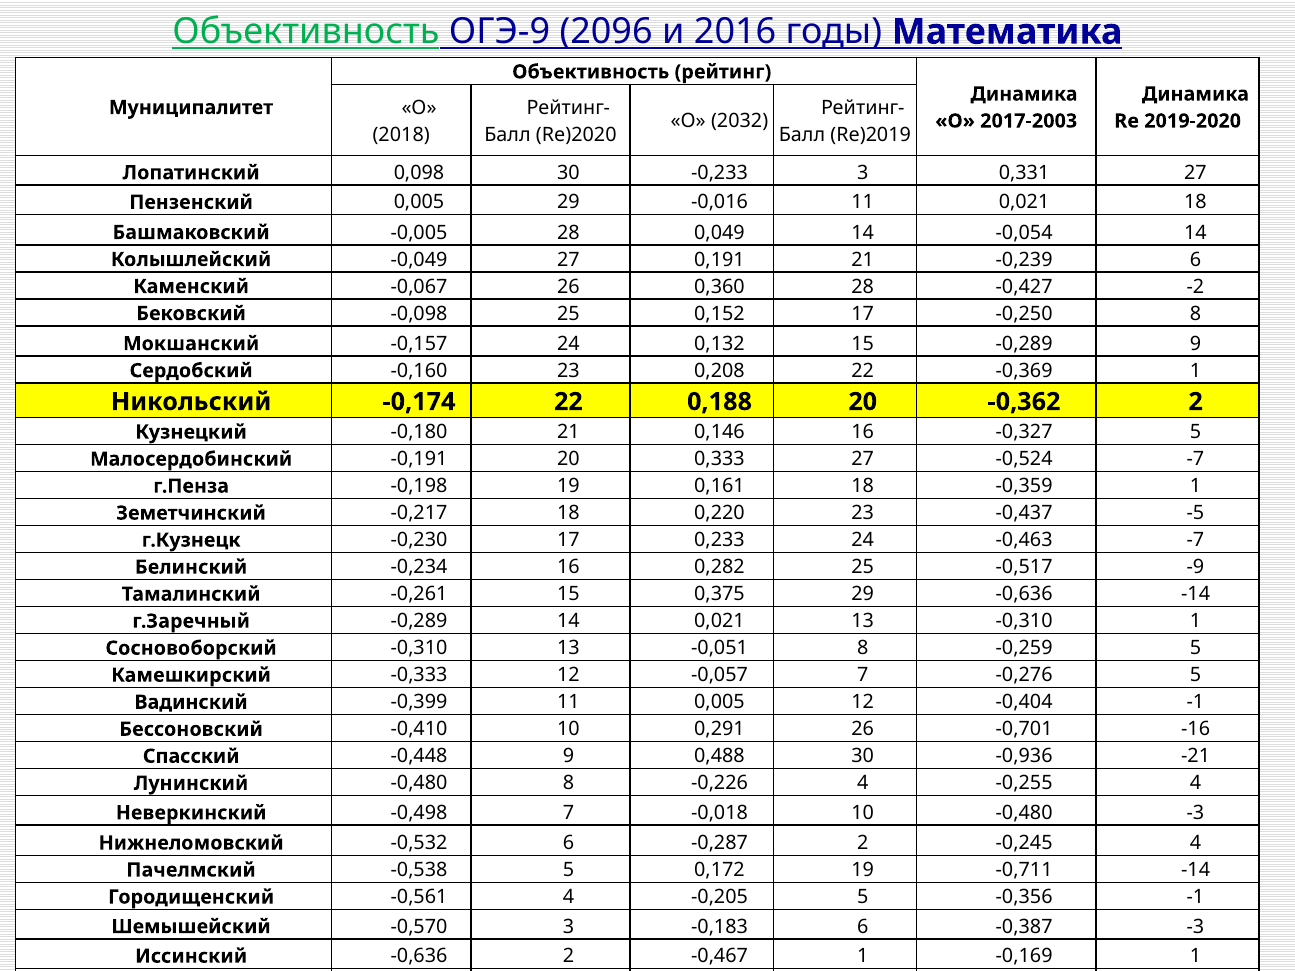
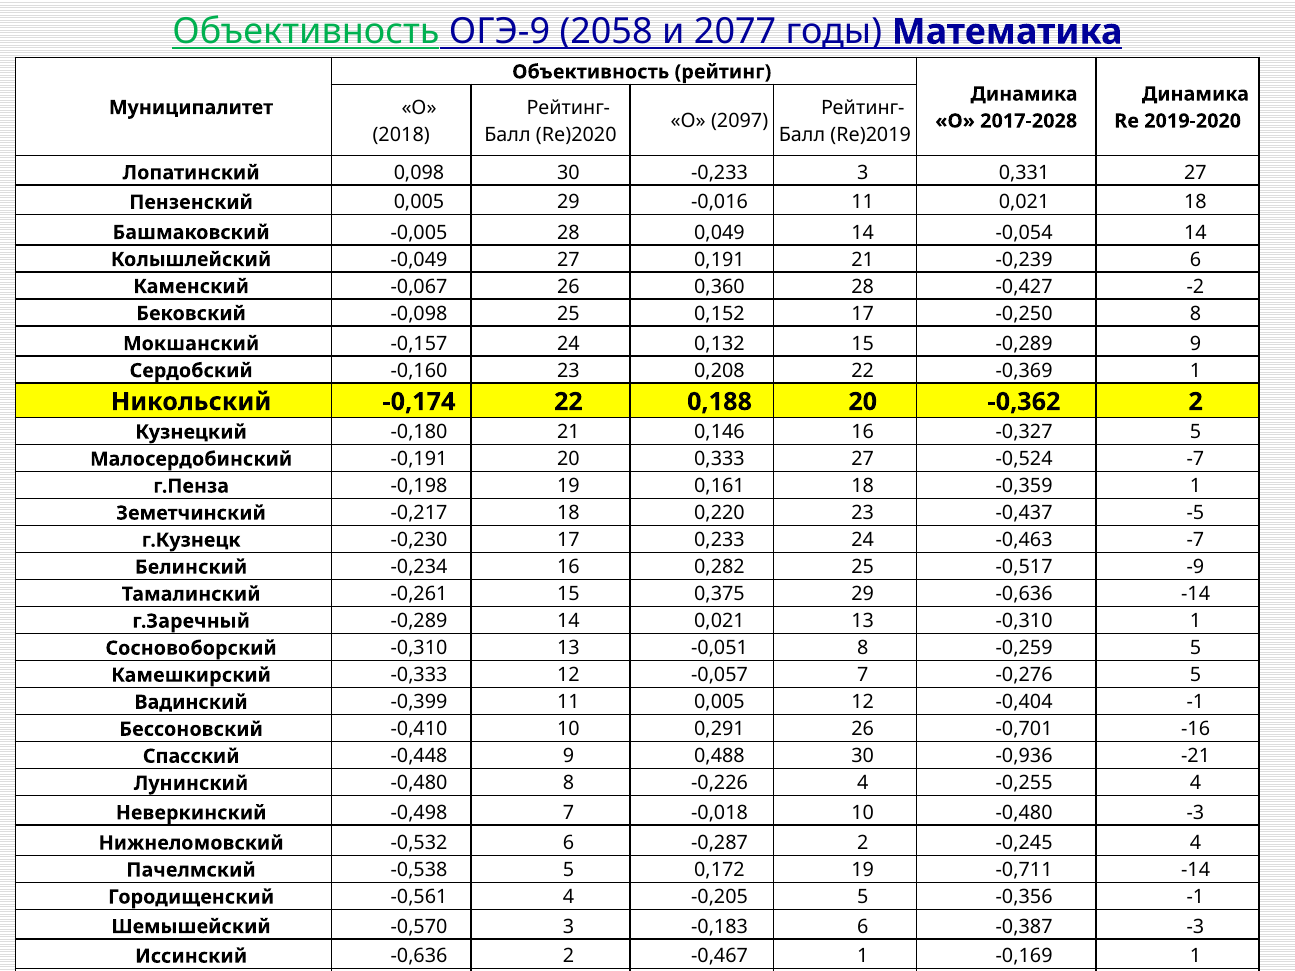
2096: 2096 -> 2058
2016: 2016 -> 2077
2032: 2032 -> 2097
2017-2003: 2017-2003 -> 2017-2028
